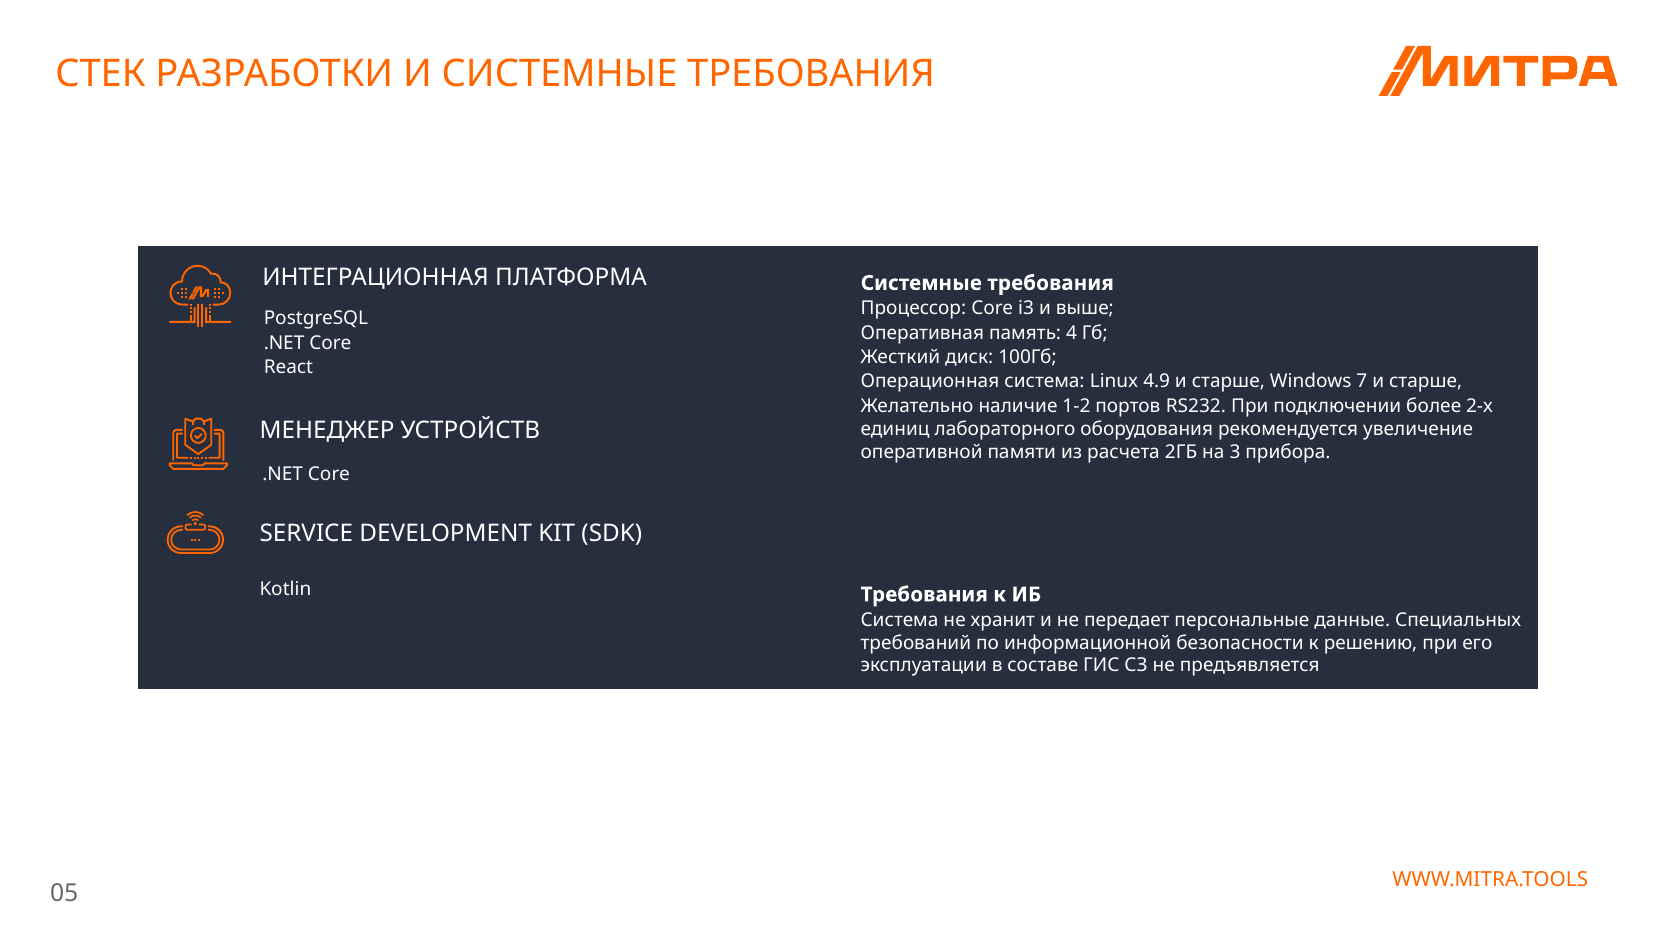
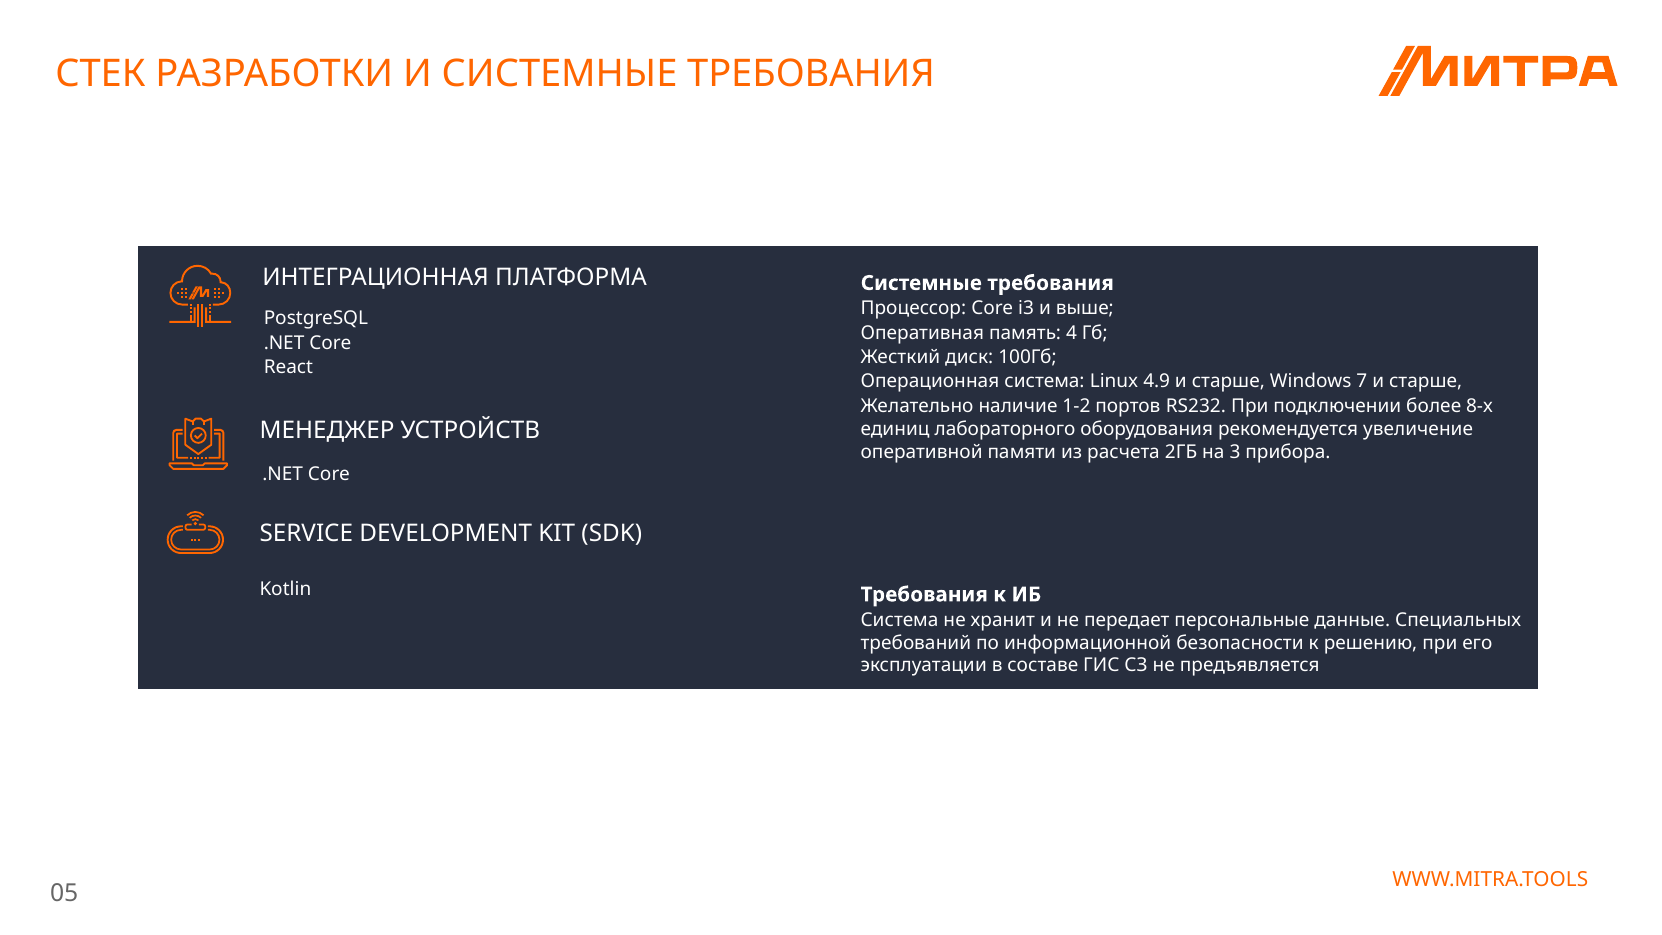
2-х: 2-х -> 8-х
